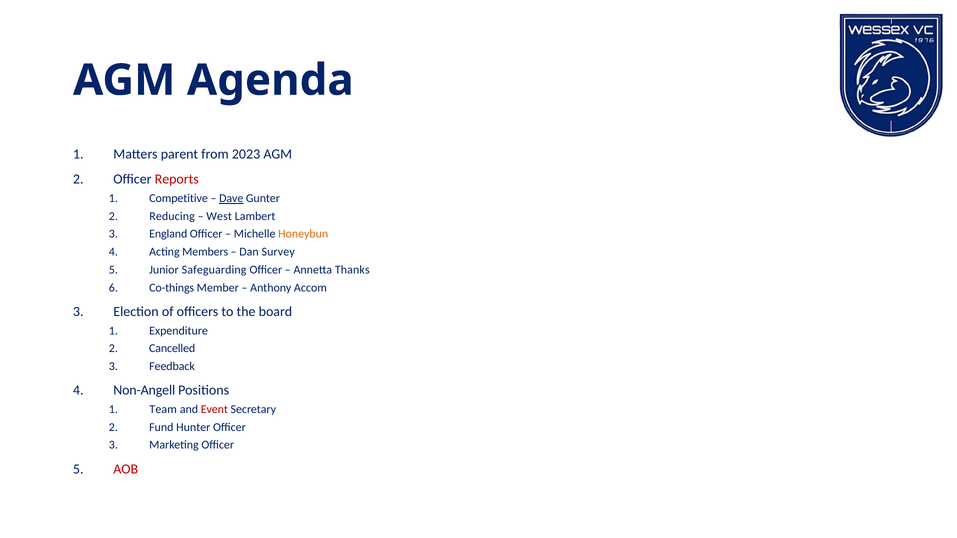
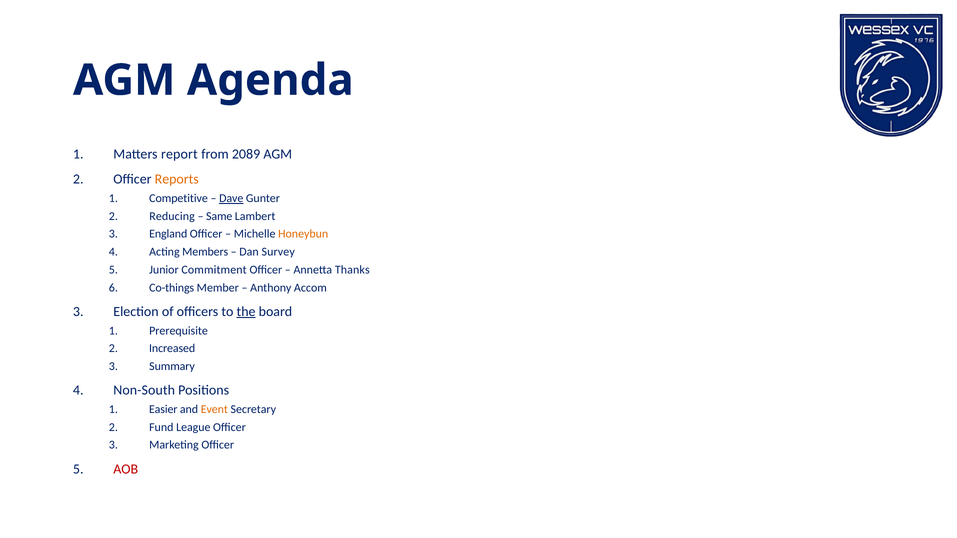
parent: parent -> report
2023: 2023 -> 2089
Reports colour: red -> orange
West: West -> Same
Safeguarding: Safeguarding -> Commitment
the underline: none -> present
Expenditure: Expenditure -> Prerequisite
Cancelled: Cancelled -> Increased
Feedback: Feedback -> Summary
Non-Angell: Non-Angell -> Non-South
Team: Team -> Easier
Event colour: red -> orange
Hunter: Hunter -> League
